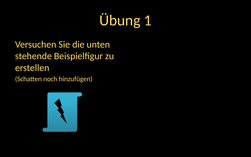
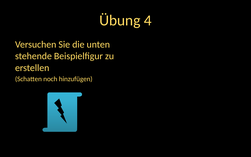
1: 1 -> 4
